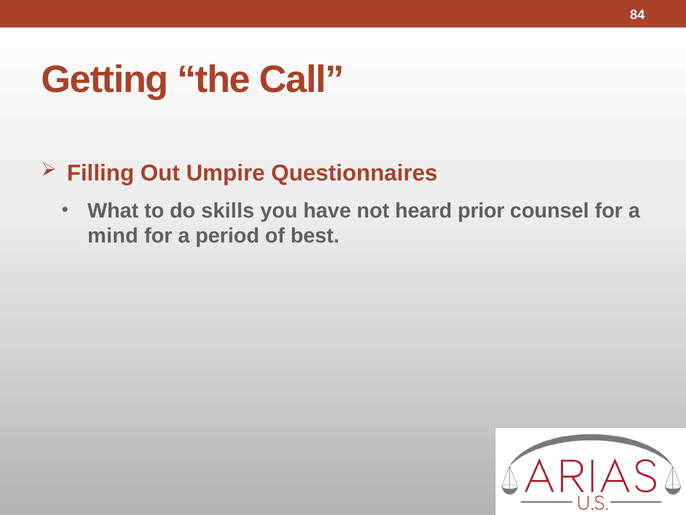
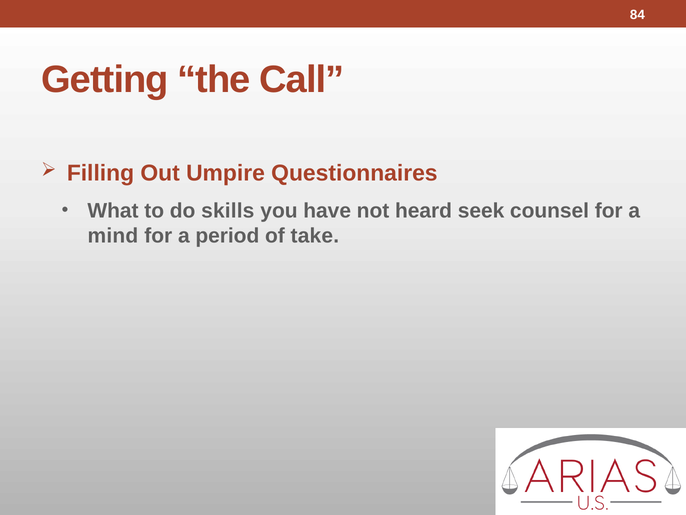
prior: prior -> seek
best: best -> take
